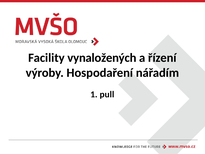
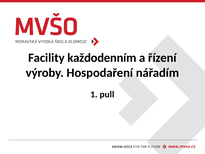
vynaložených: vynaložených -> každodenním
